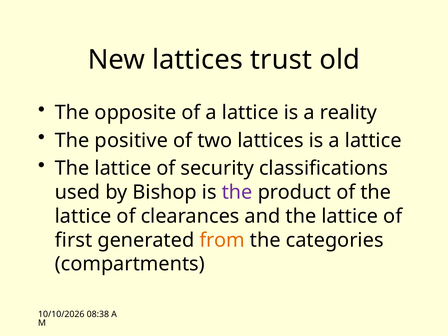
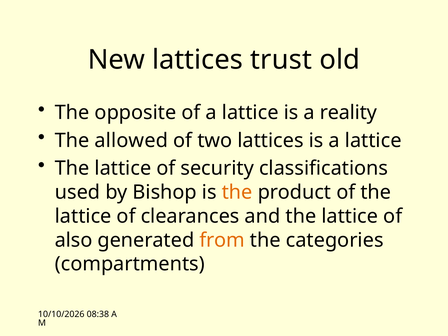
positive: positive -> allowed
the at (237, 192) colour: purple -> orange
first: first -> also
